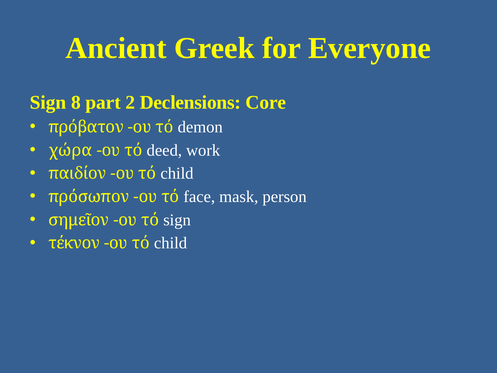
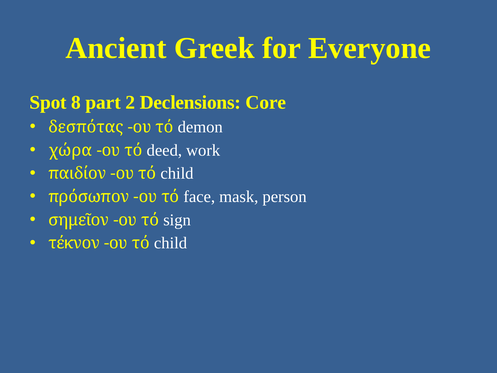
Sign at (48, 102): Sign -> Spot
πρόβατον: πρόβατον -> δεσπότας
